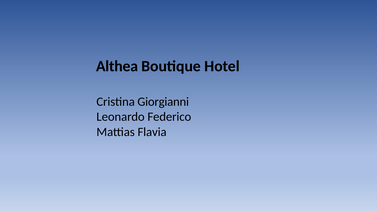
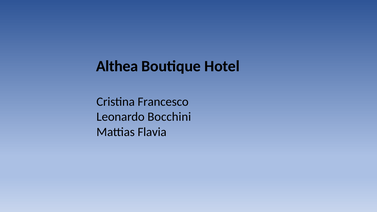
Giorgianni: Giorgianni -> Francesco
Federico: Federico -> Bocchini
